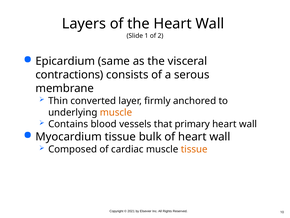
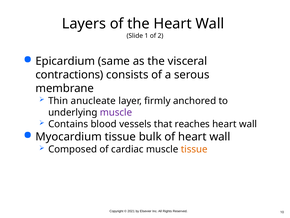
converted: converted -> anucleate
muscle at (116, 112) colour: orange -> purple
primary: primary -> reaches
